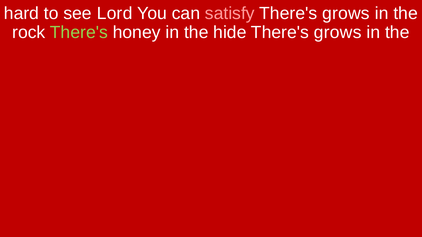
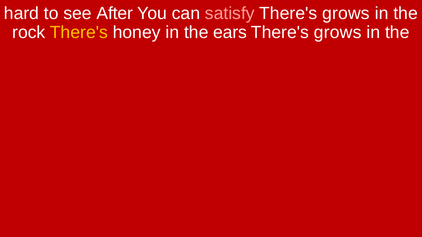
Lord: Lord -> After
There's at (79, 32) colour: light green -> yellow
hide: hide -> ears
